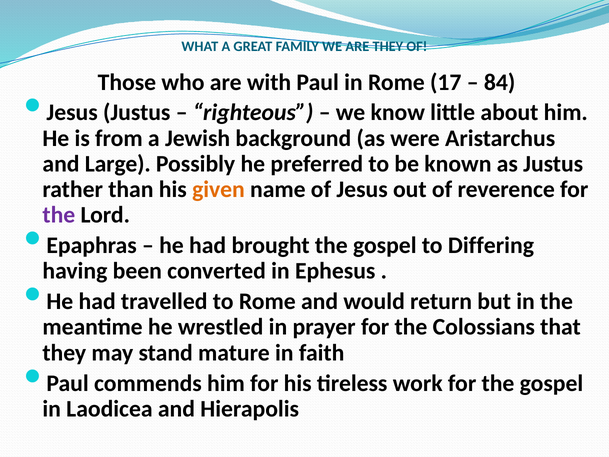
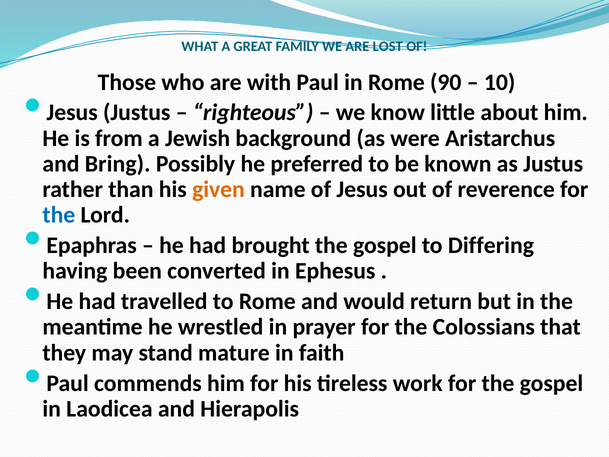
ARE THEY: THEY -> LOST
17: 17 -> 90
84: 84 -> 10
Large: Large -> Bring
the at (59, 215) colour: purple -> blue
